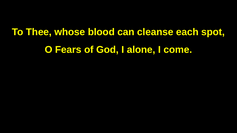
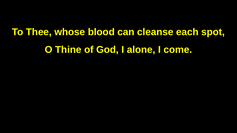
Fears: Fears -> Thine
